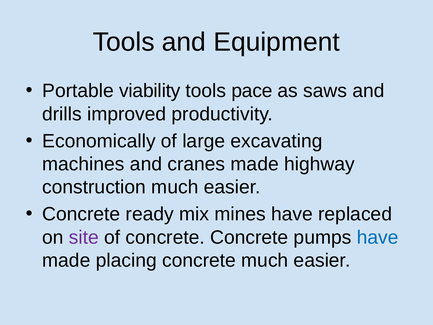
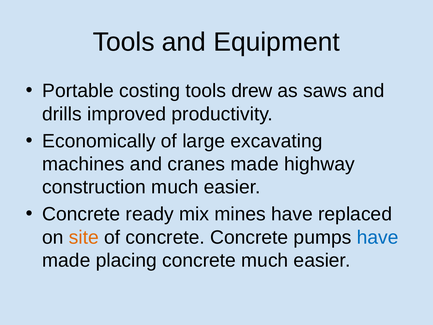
viability: viability -> costing
pace: pace -> drew
site colour: purple -> orange
